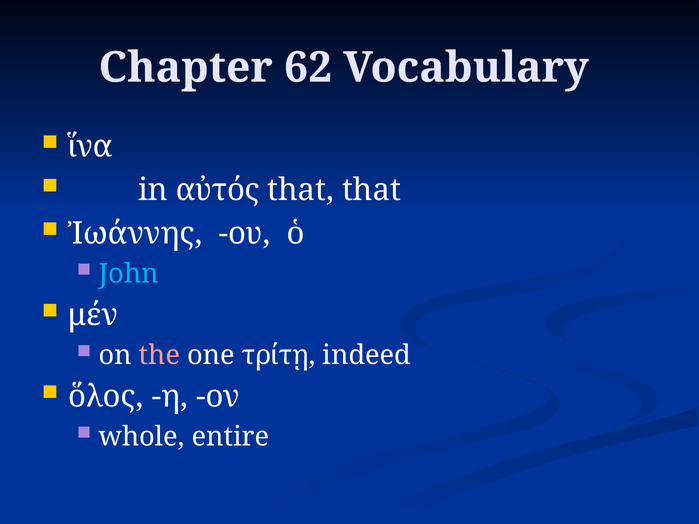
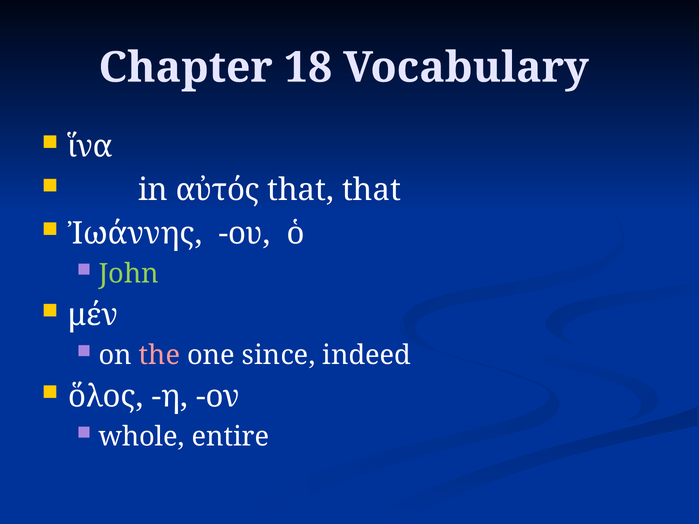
62: 62 -> 18
John colour: light blue -> light green
τρίτῃ: τρίτῃ -> since
